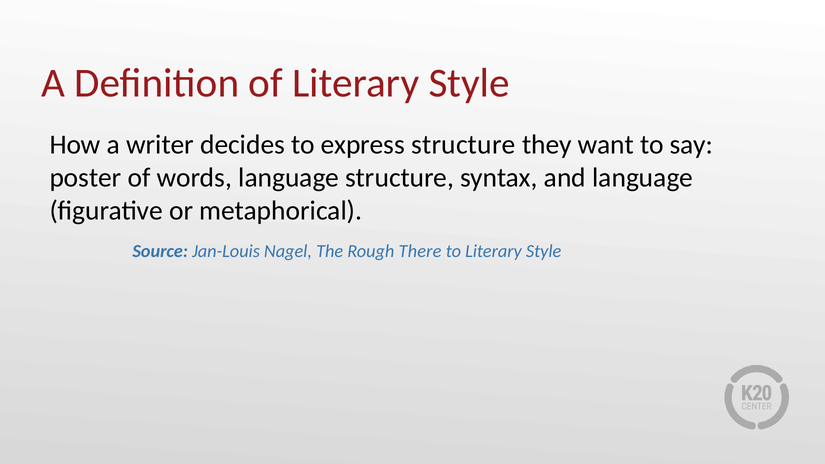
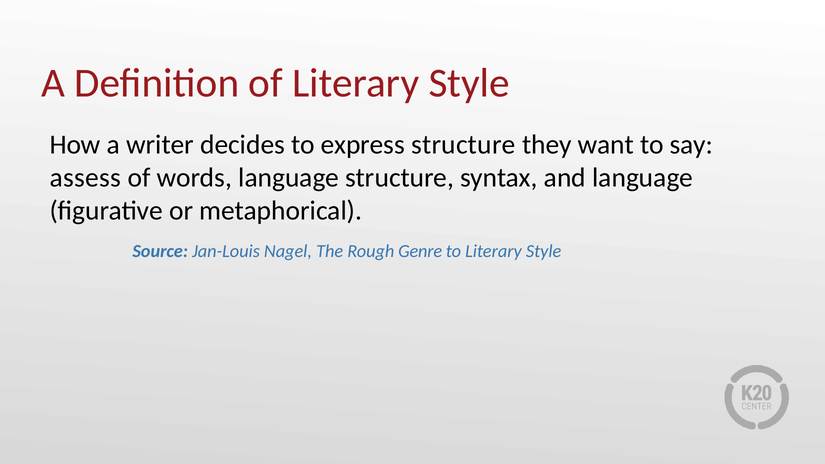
poster: poster -> assess
There: There -> Genre
